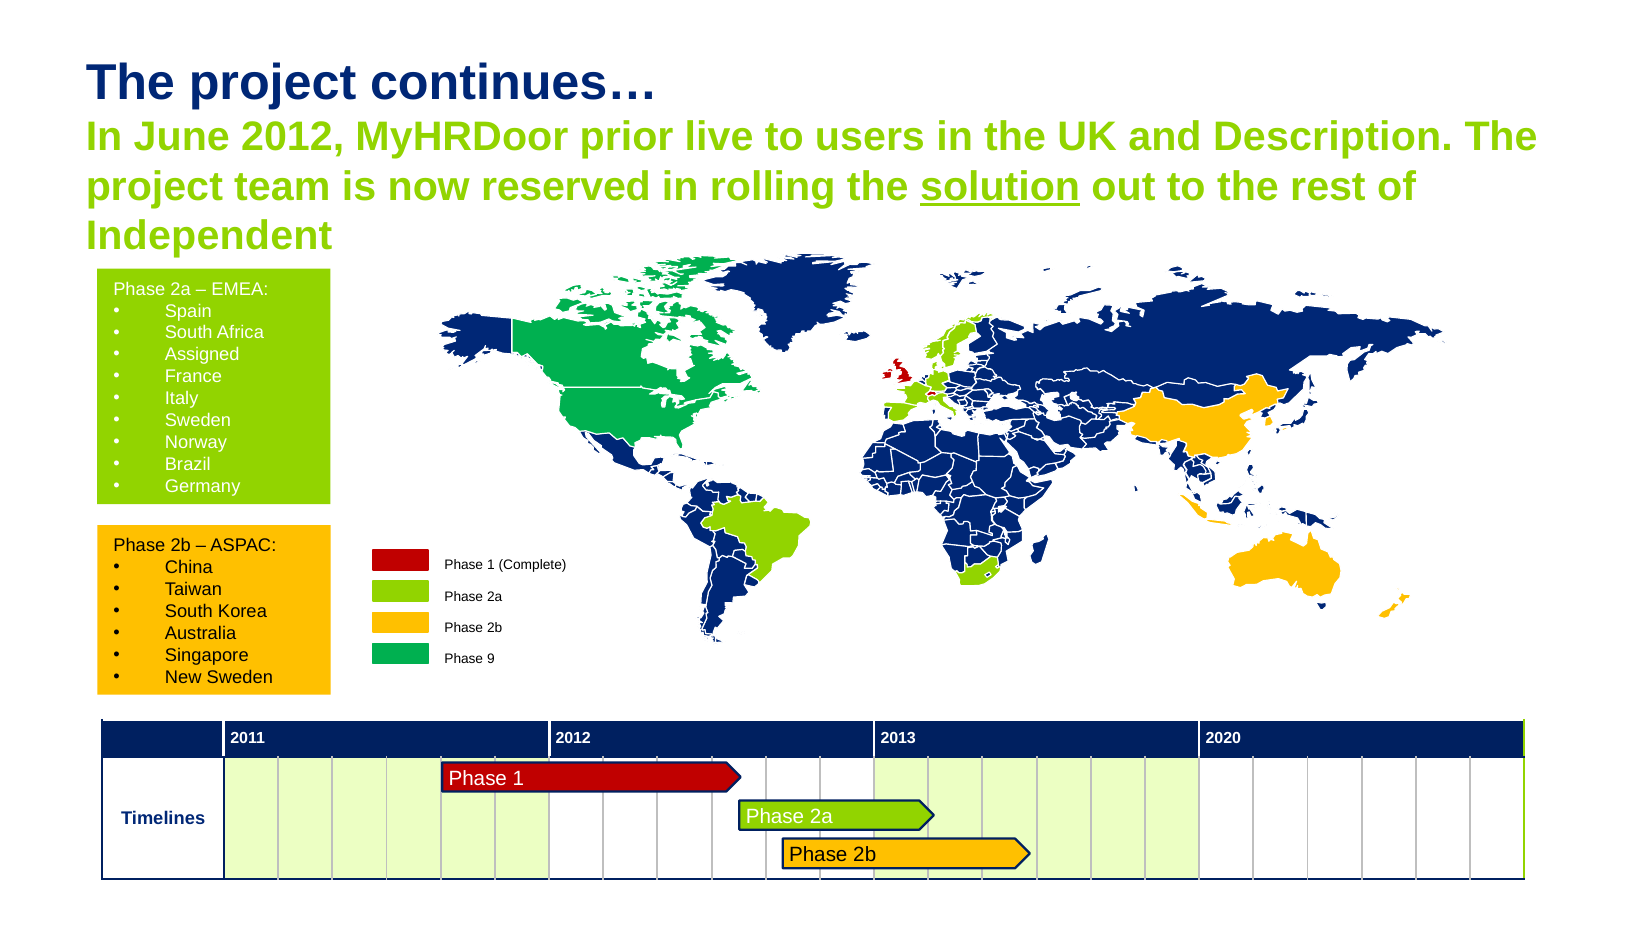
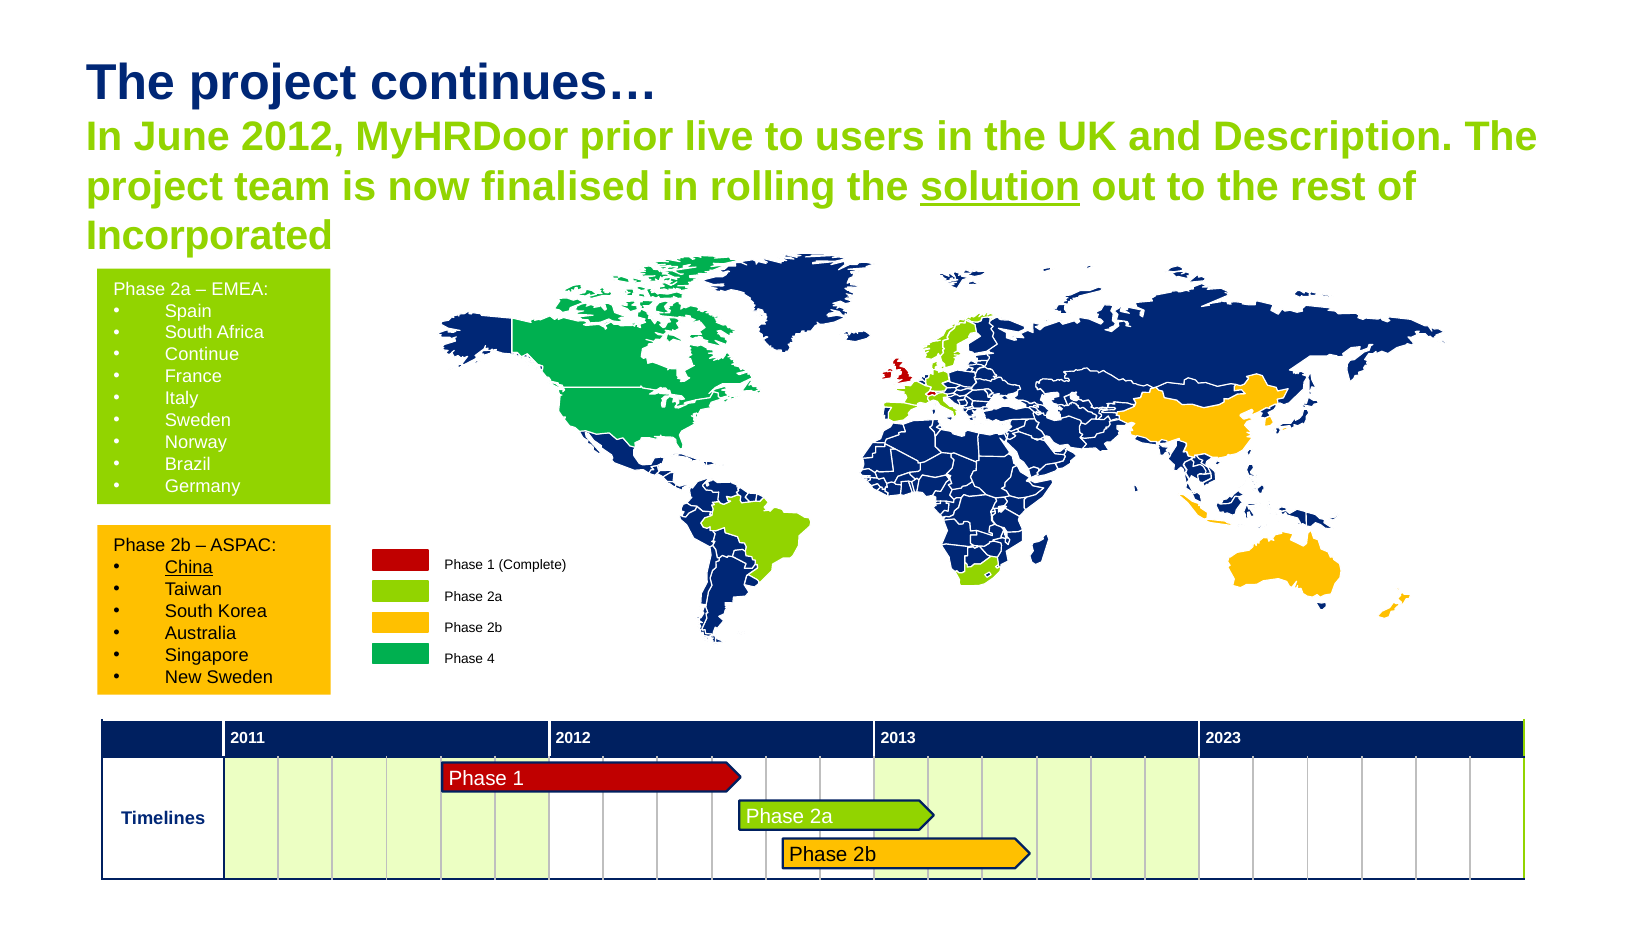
reserved: reserved -> finalised
Independent: Independent -> Incorporated
Assigned: Assigned -> Continue
China underline: none -> present
9: 9 -> 4
2020: 2020 -> 2023
